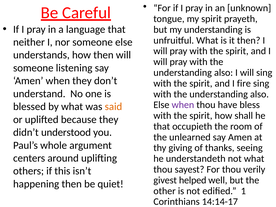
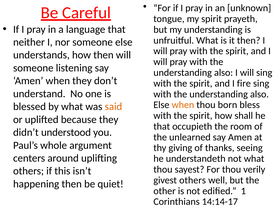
when at (183, 105) colour: purple -> orange
have: have -> born
givest helped: helped -> others
